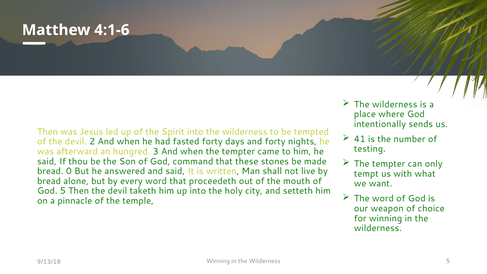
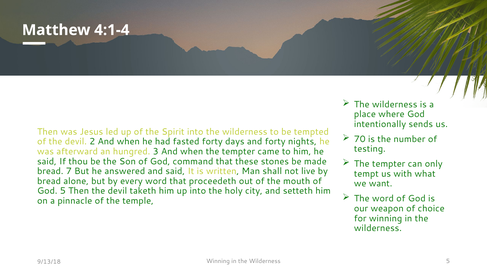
4:1-6: 4:1-6 -> 4:1-4
41: 41 -> 70
0: 0 -> 7
